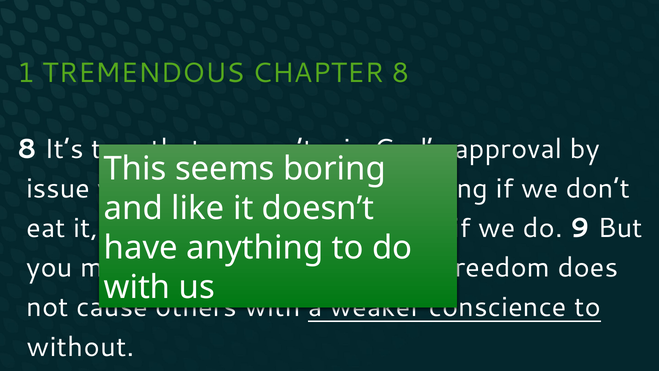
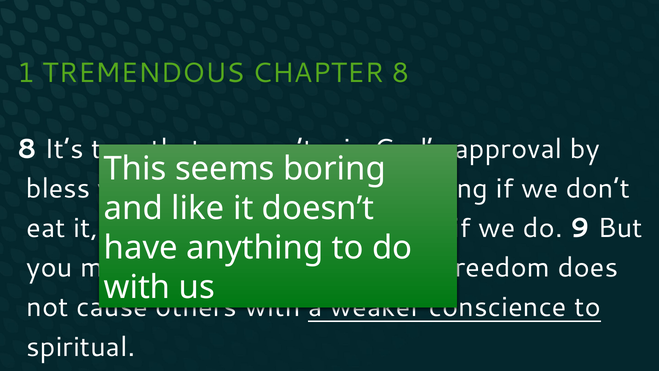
issue: issue -> bless
without: without -> spiritual
